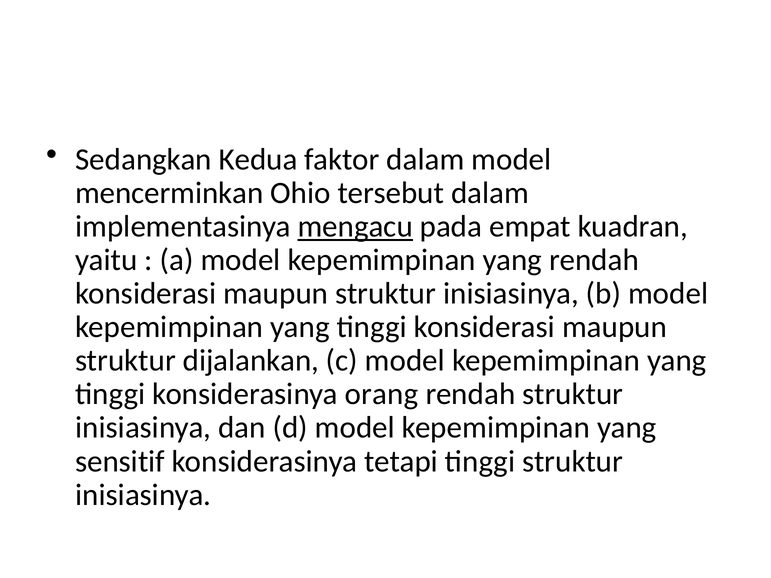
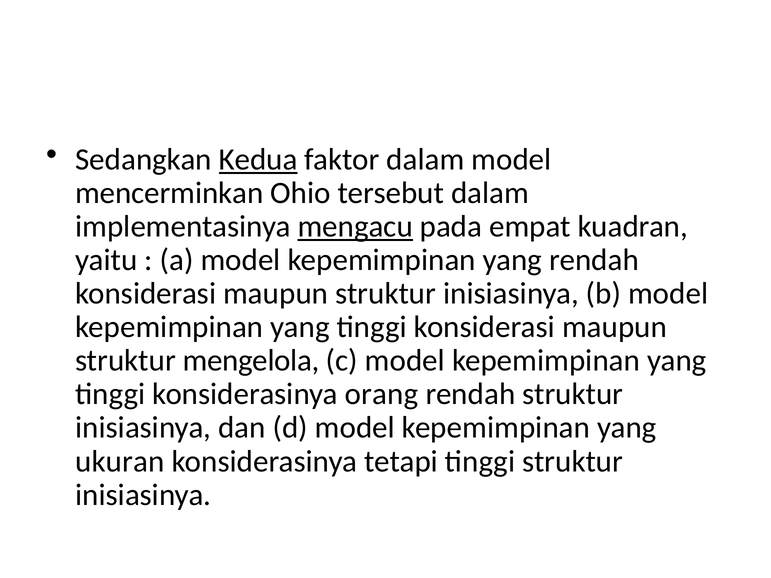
Kedua underline: none -> present
dijalankan: dijalankan -> mengelola
sensitif: sensitif -> ukuran
